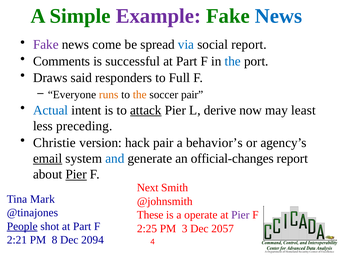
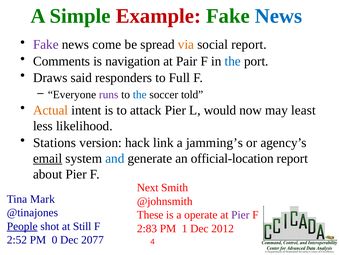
Example colour: purple -> red
via colour: blue -> orange
successful: successful -> navigation
Part at (187, 61): Part -> Pair
runs colour: orange -> purple
the at (140, 94) colour: orange -> blue
soccer pair: pair -> told
Actual colour: blue -> orange
attack underline: present -> none
derive: derive -> would
preceding: preceding -> likelihood
Christie: Christie -> Stations
hack pair: pair -> link
behavior’s: behavior’s -> jamming’s
official-changes: official-changes -> official-location
Pier at (76, 174) underline: present -> none
shot at Part: Part -> Still
2:25: 2:25 -> 2:83
3: 3 -> 1
2057: 2057 -> 2012
2:21: 2:21 -> 2:52
8: 8 -> 0
2094: 2094 -> 2077
